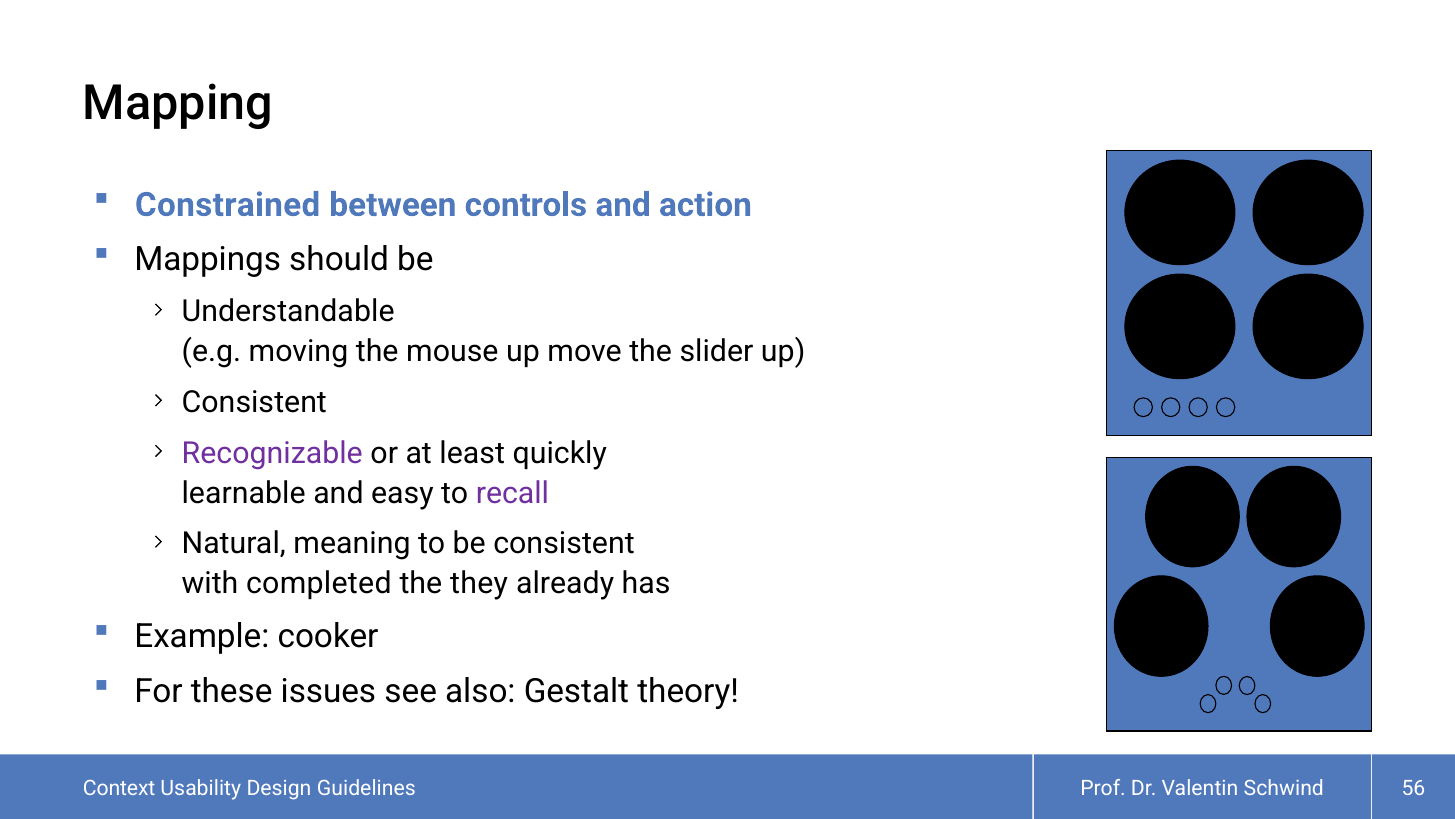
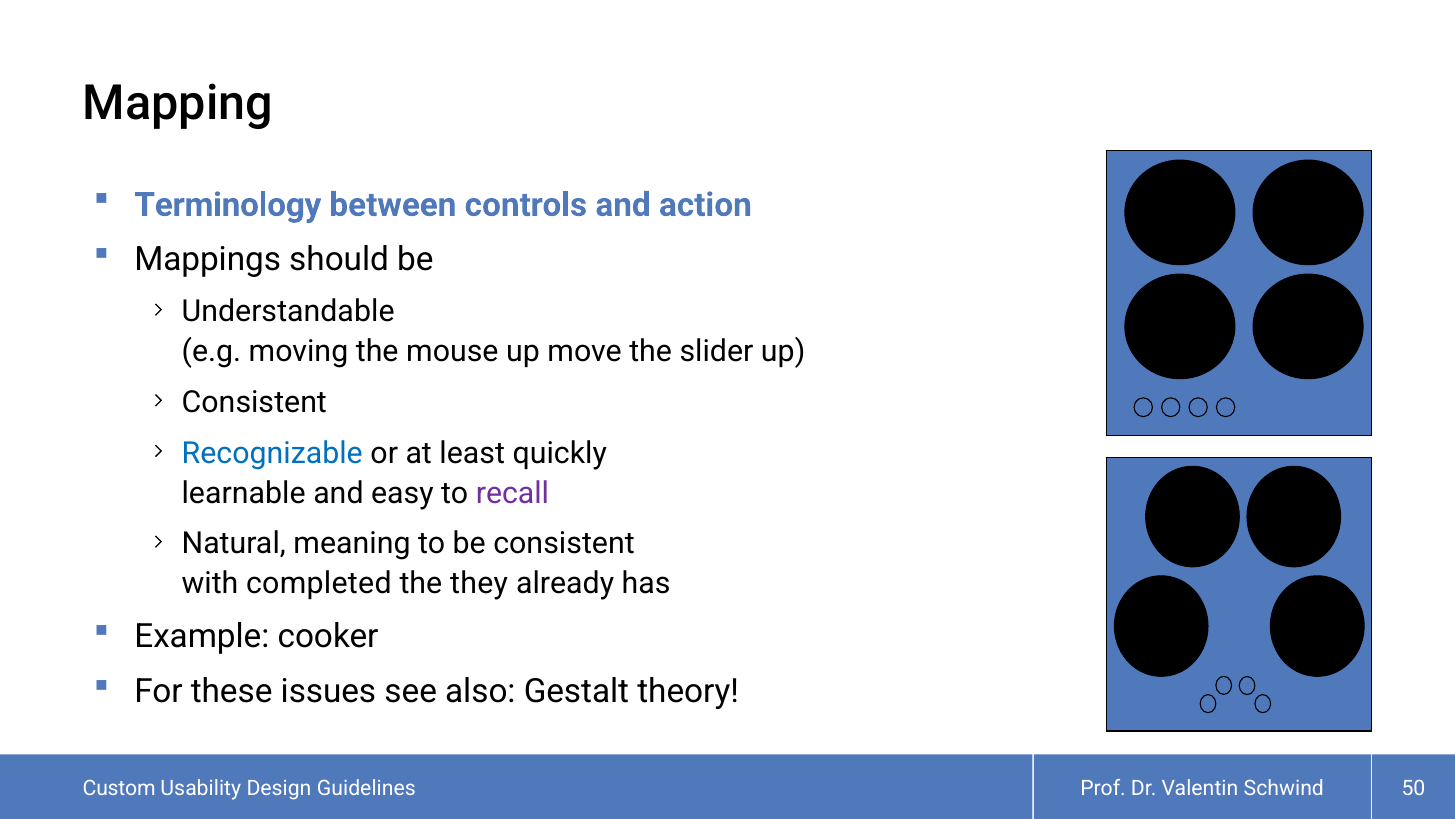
Constrained: Constrained -> Terminology
Recognizable colour: purple -> blue
Context: Context -> Custom
56: 56 -> 50
